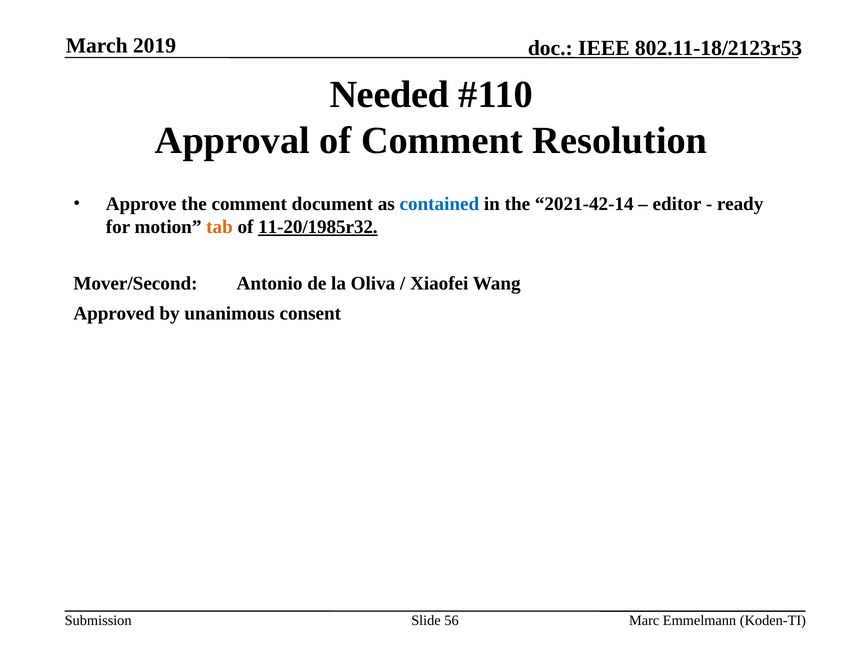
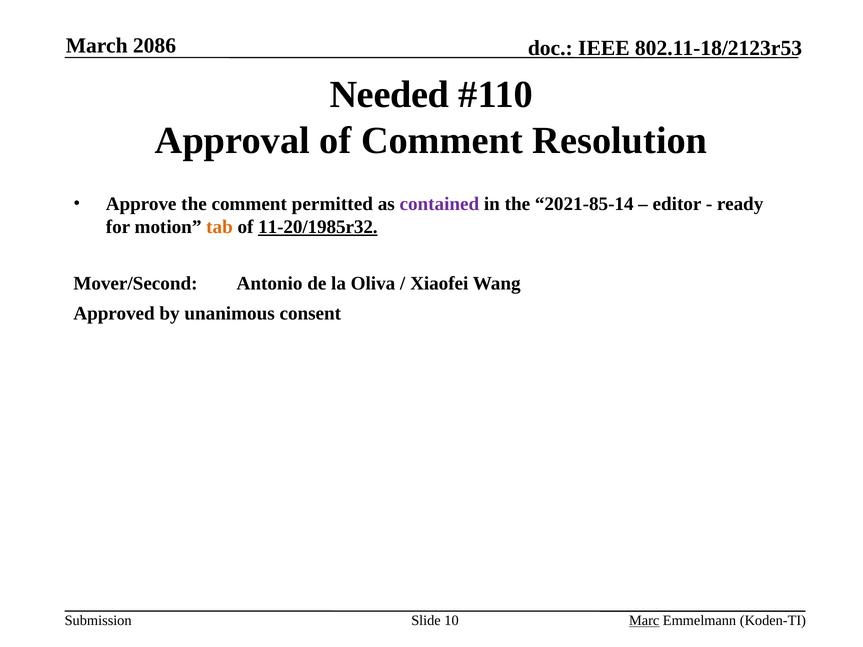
2019: 2019 -> 2086
document: document -> permitted
contained colour: blue -> purple
2021-42-14: 2021-42-14 -> 2021-85-14
56: 56 -> 10
Marc underline: none -> present
